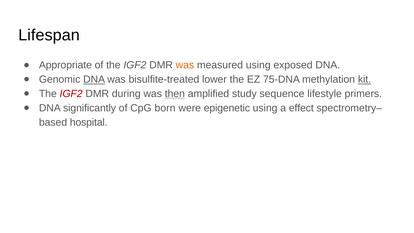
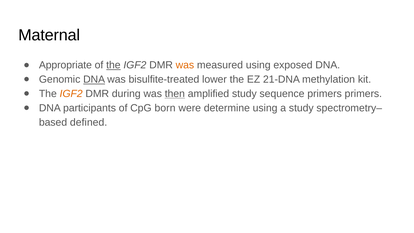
Lifespan: Lifespan -> Maternal
the at (113, 65) underline: none -> present
75-DNA: 75-DNA -> 21-DNA
kit underline: present -> none
IGF2 at (71, 94) colour: red -> orange
sequence lifestyle: lifestyle -> primers
significantly: significantly -> participants
epigenetic: epigenetic -> determine
a effect: effect -> study
hospital: hospital -> defined
